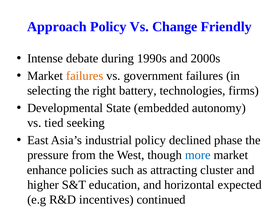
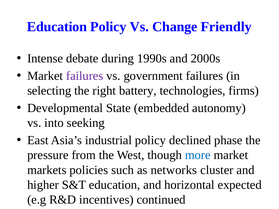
Approach at (57, 27): Approach -> Education
failures at (85, 76) colour: orange -> purple
tied: tied -> into
enhance: enhance -> markets
attracting: attracting -> networks
